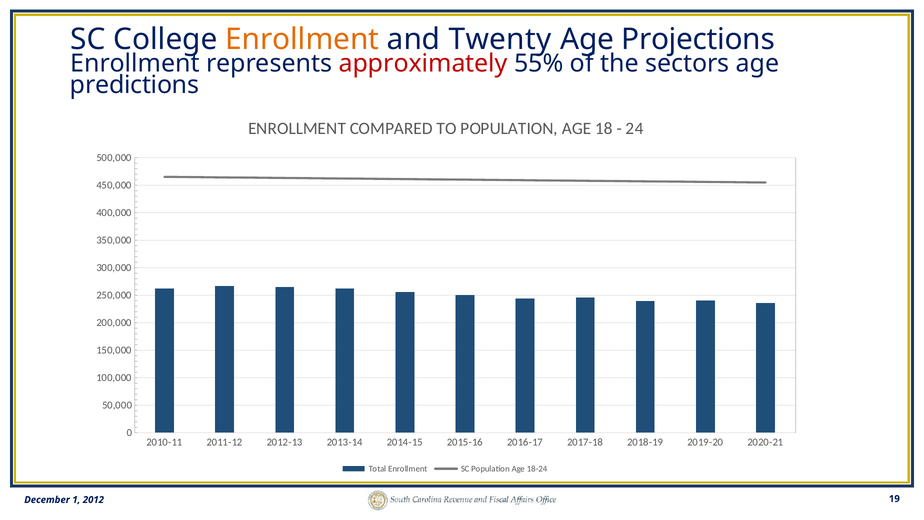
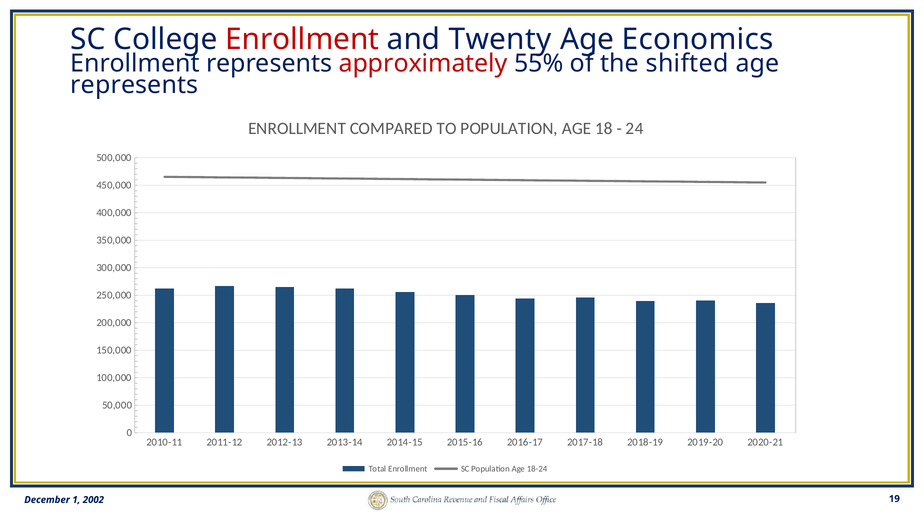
Enrollment at (302, 39) colour: orange -> red
Projections: Projections -> Economics
sectors: sectors -> shifted
predictions at (135, 85): predictions -> represents
2012: 2012 -> 2002
